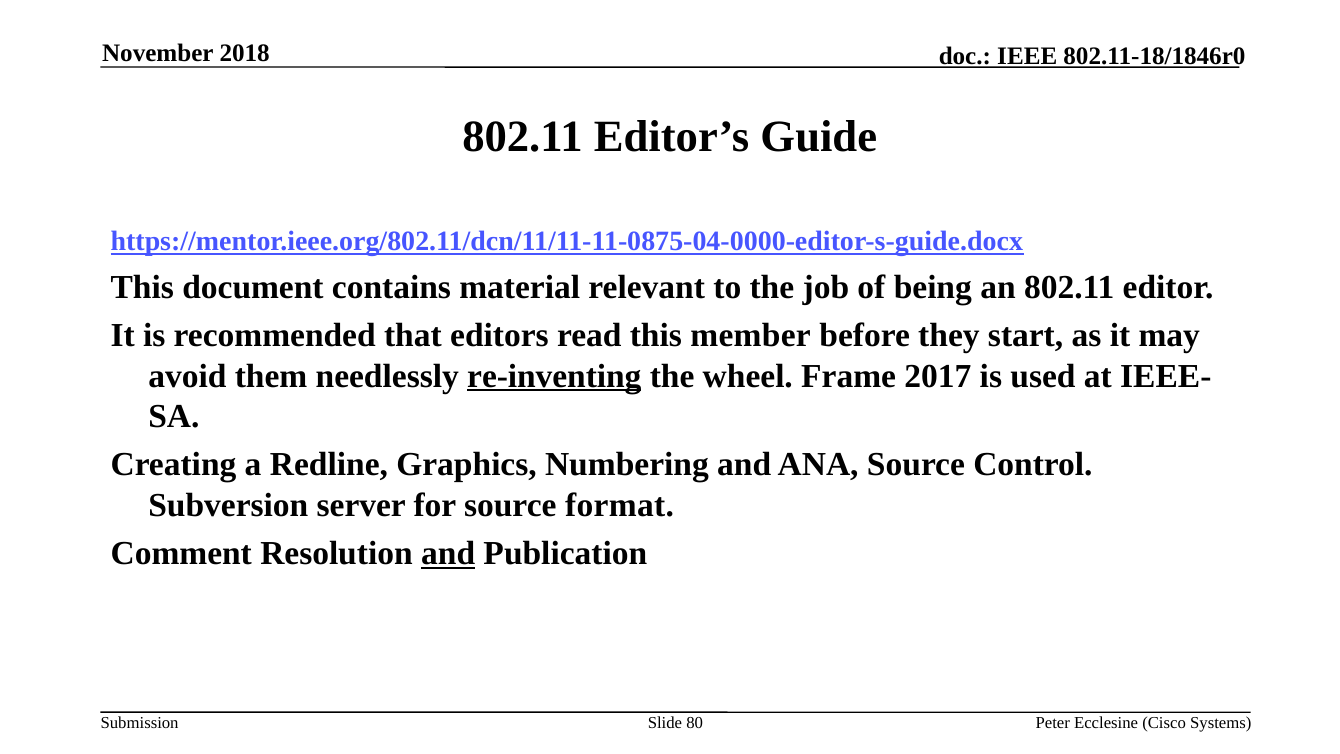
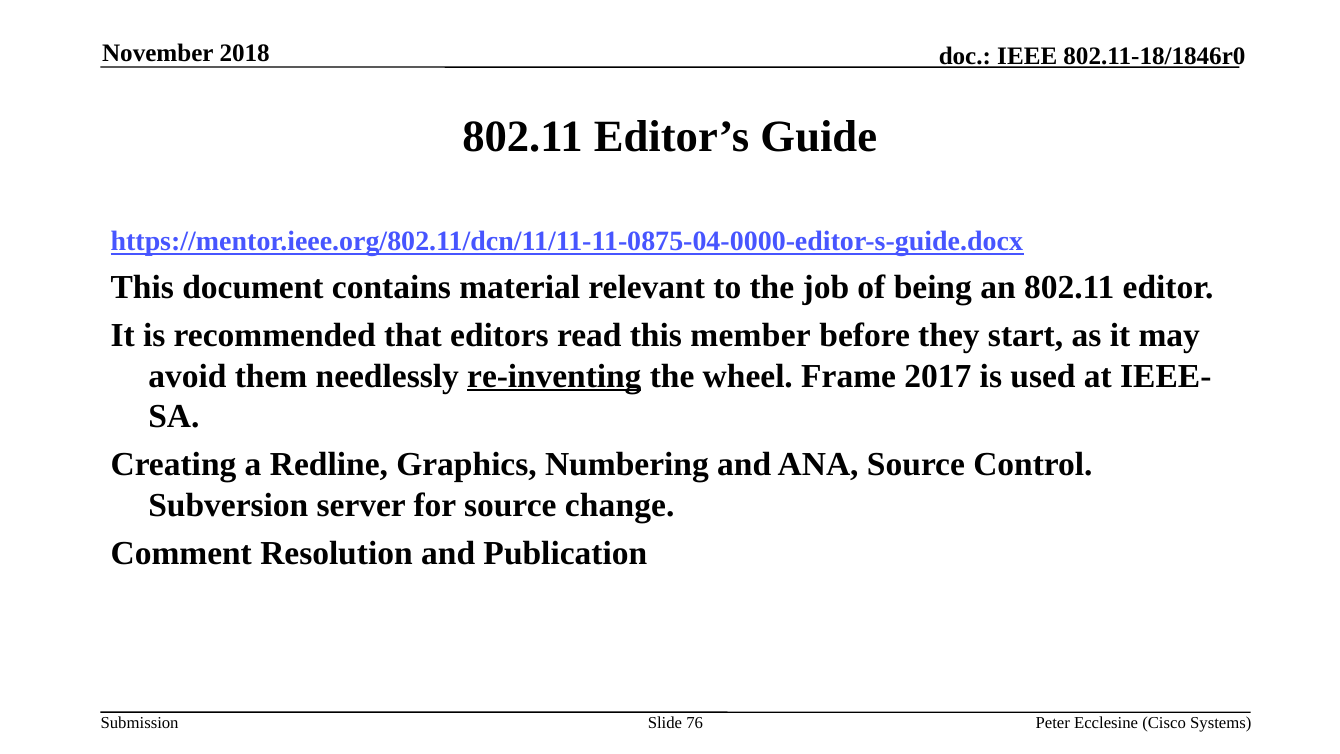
format: format -> change
and at (448, 554) underline: present -> none
80: 80 -> 76
